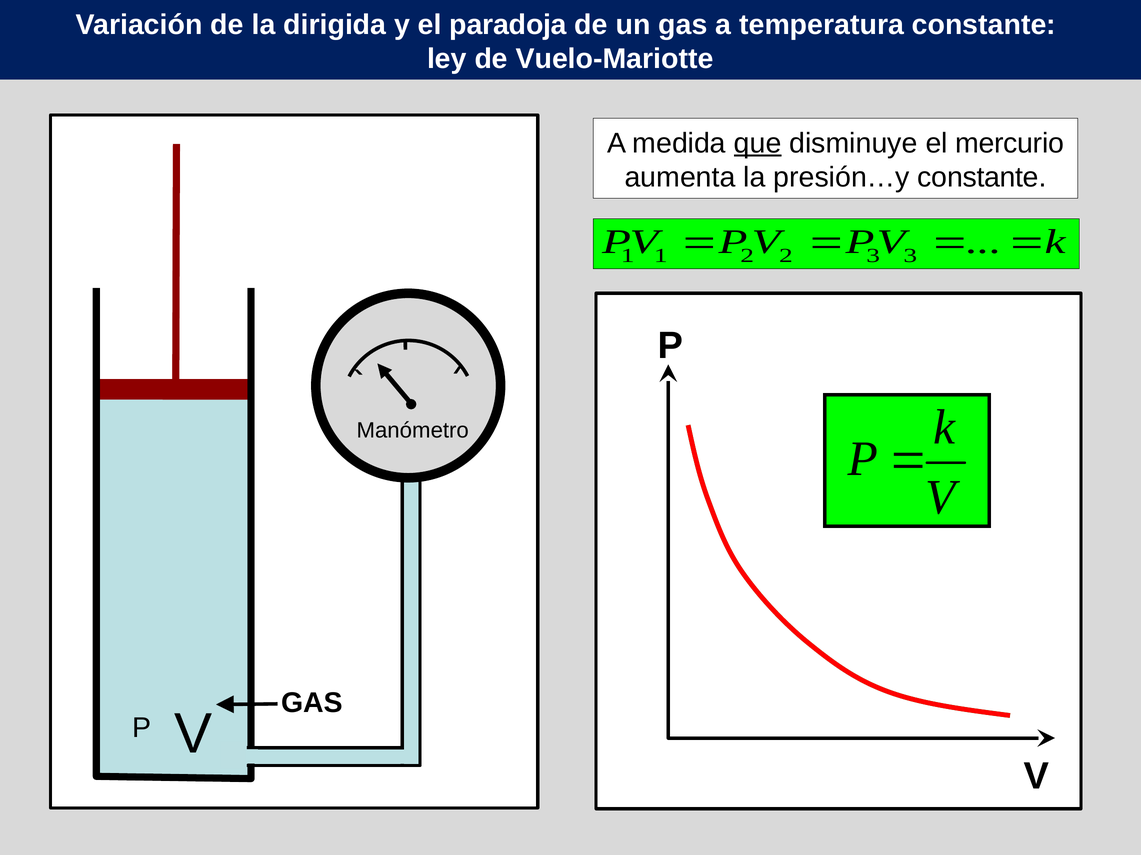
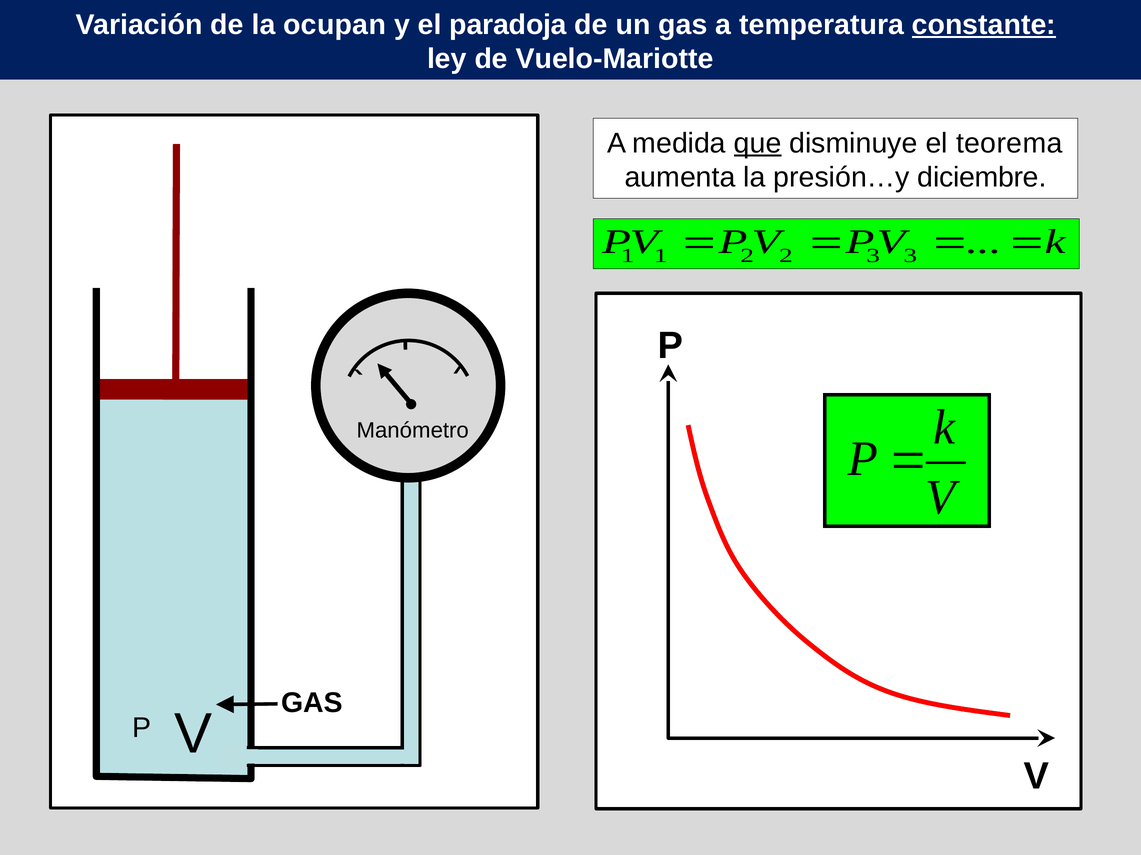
dirigida: dirigida -> ocupan
constante at (984, 25) underline: none -> present
mercurio: mercurio -> teorema
presión…y constante: constante -> diciembre
